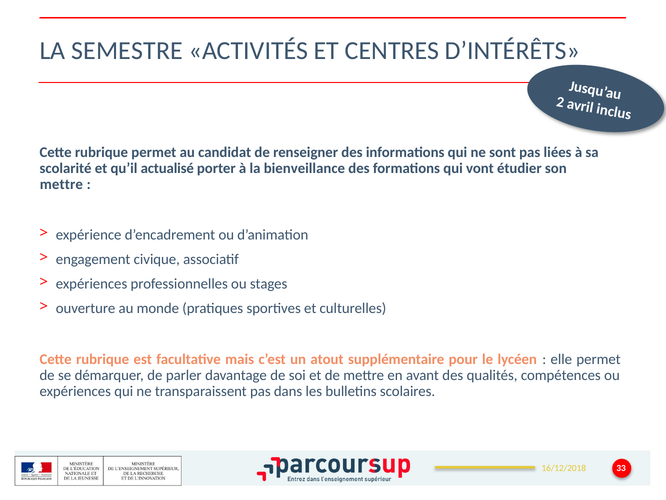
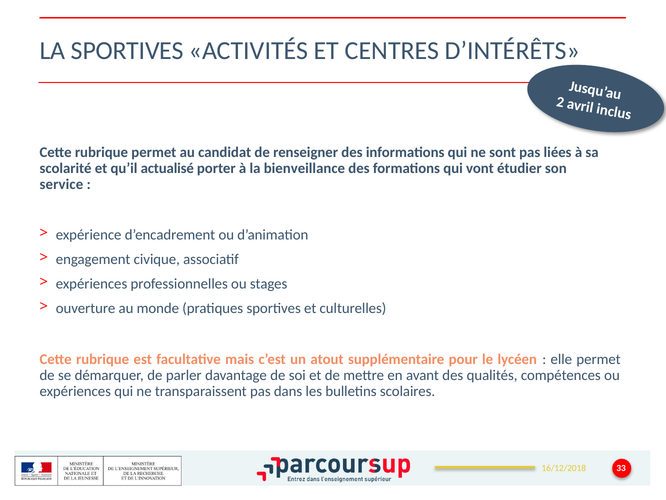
LA SEMESTRE: SEMESTRE -> SPORTIVES
mettre at (61, 184): mettre -> service
